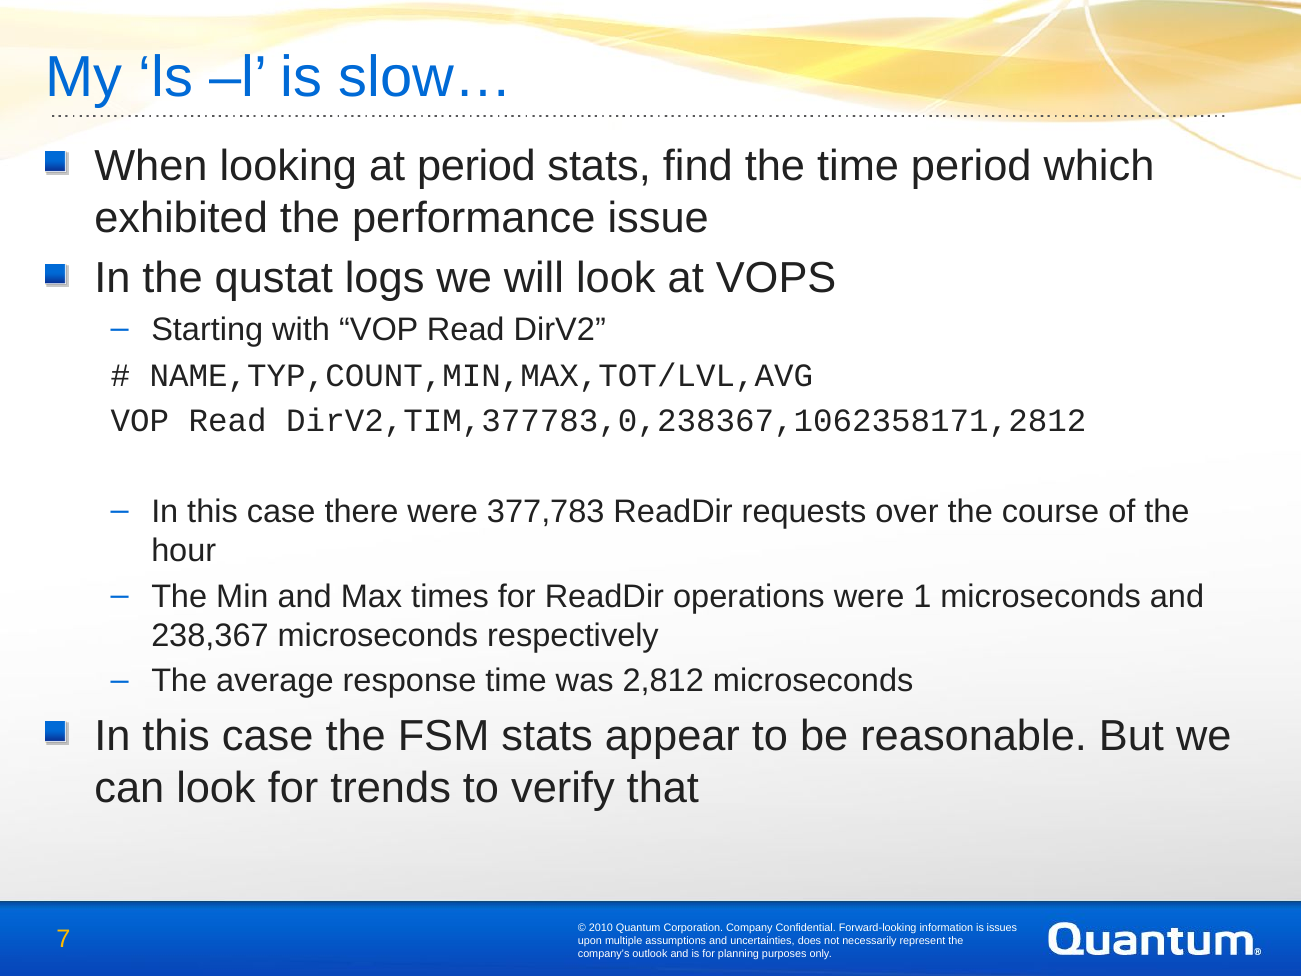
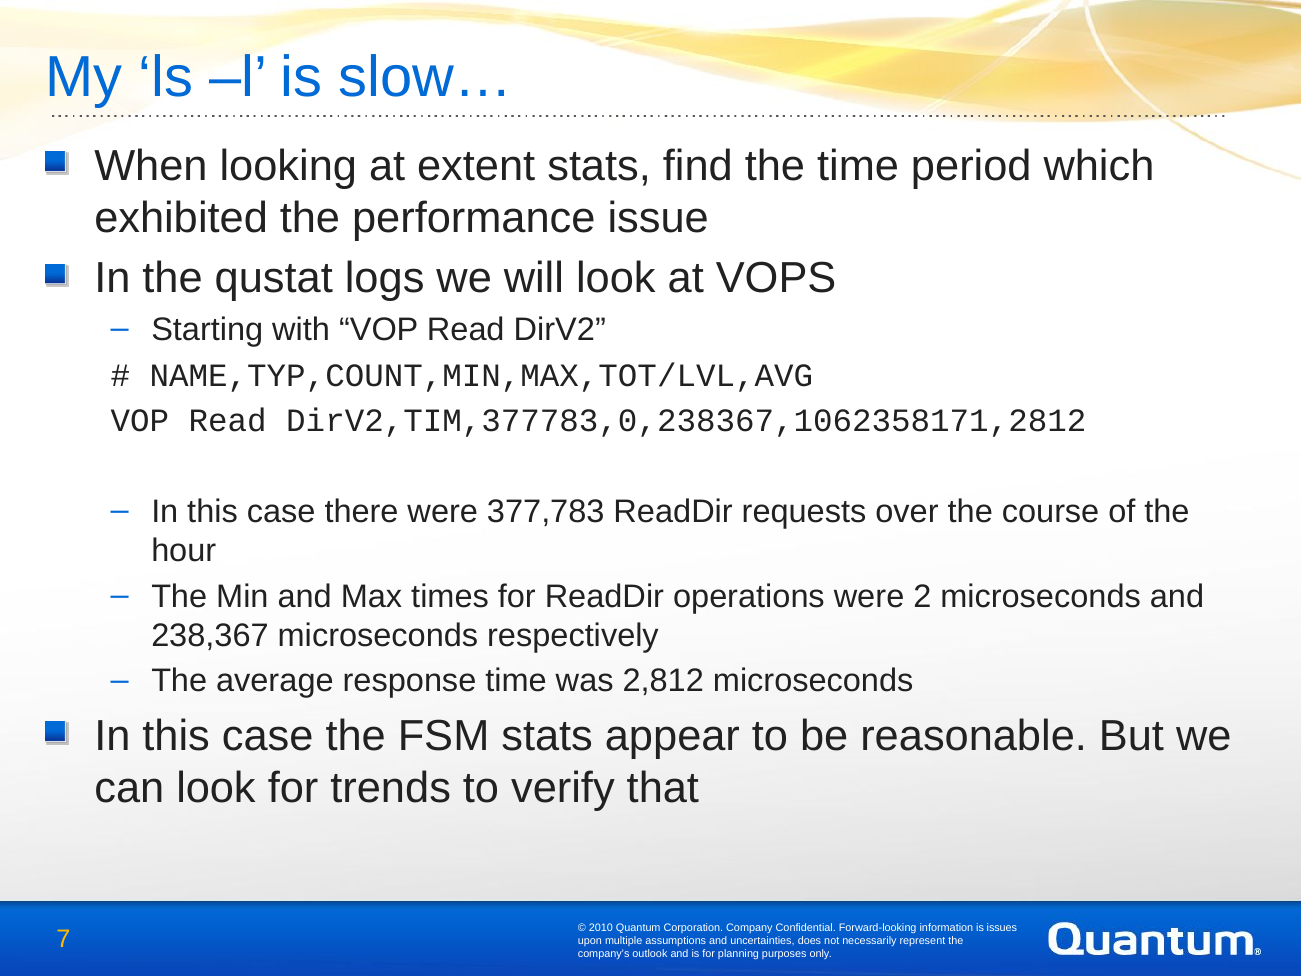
at period: period -> extent
1: 1 -> 2
